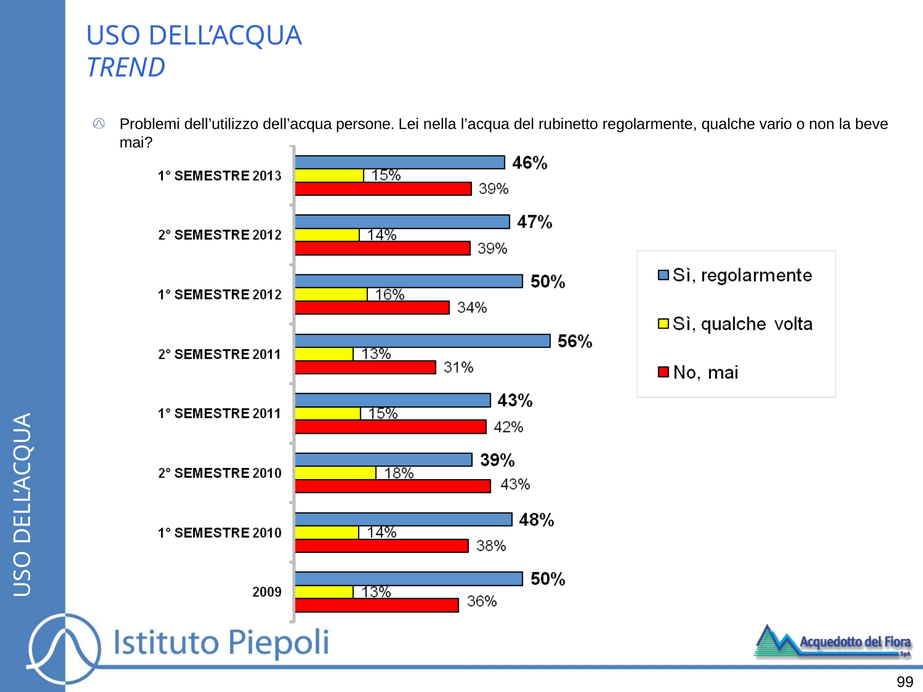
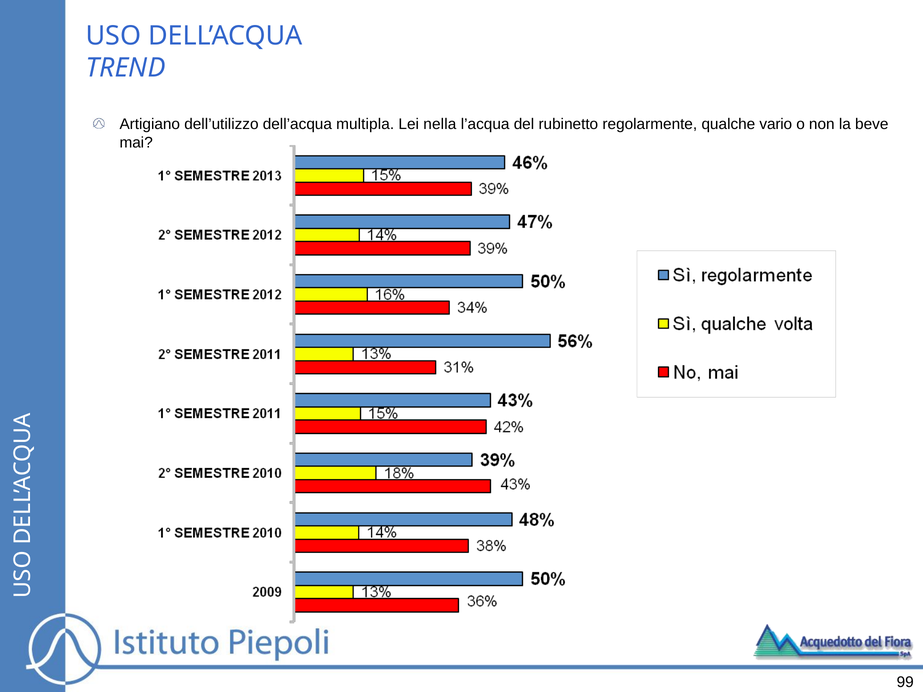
Problemi: Problemi -> Artigiano
persone: persone -> multipla
